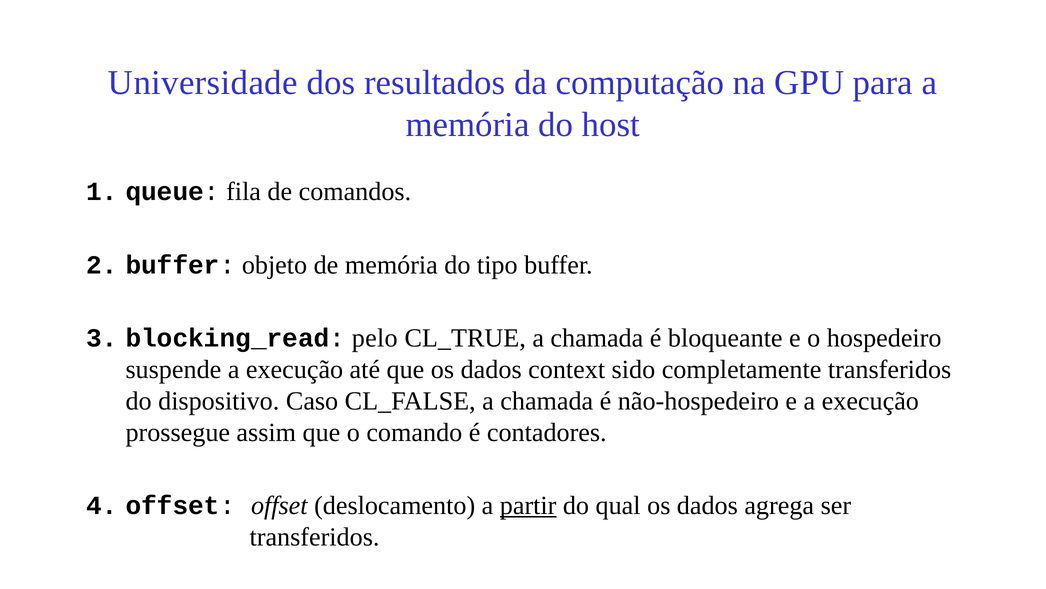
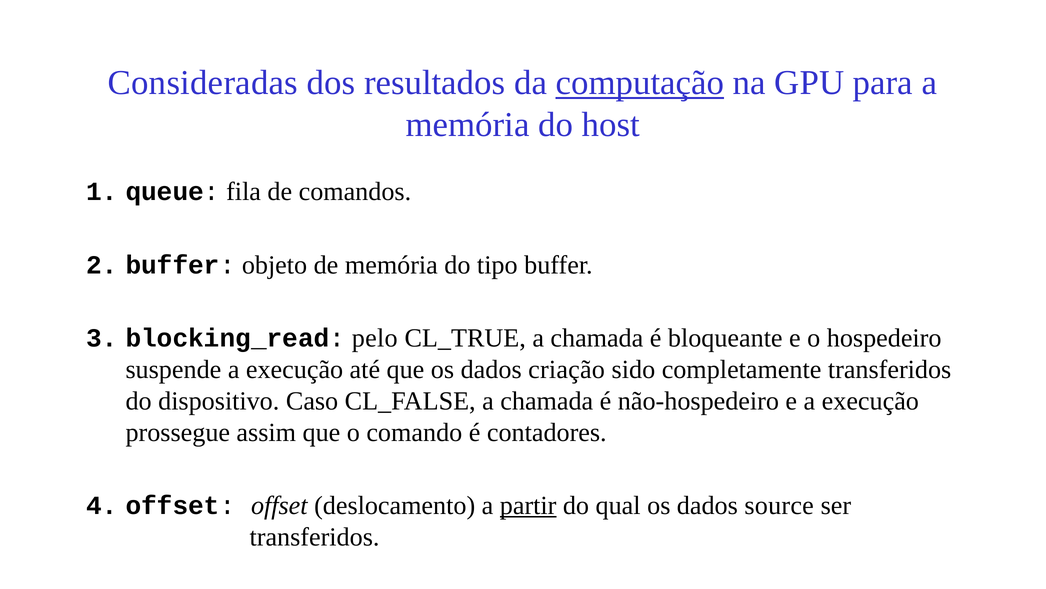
Universidade: Universidade -> Consideradas
computação underline: none -> present
context: context -> criação
agrega: agrega -> source
